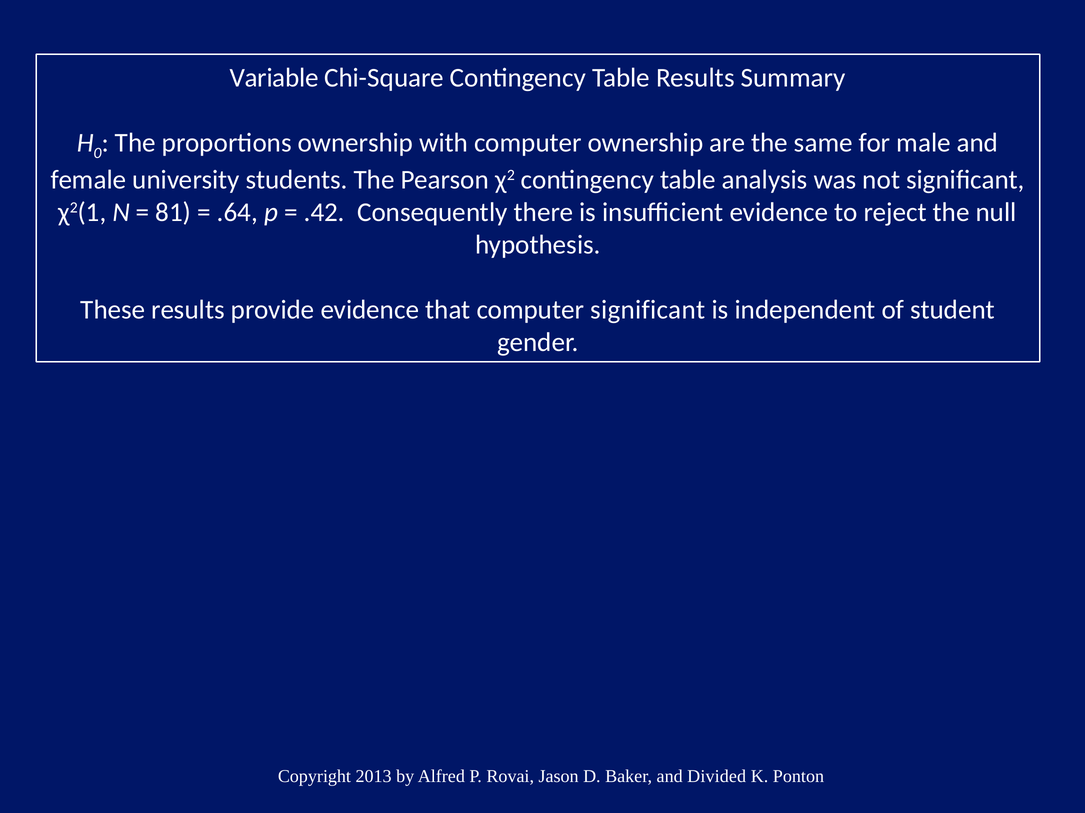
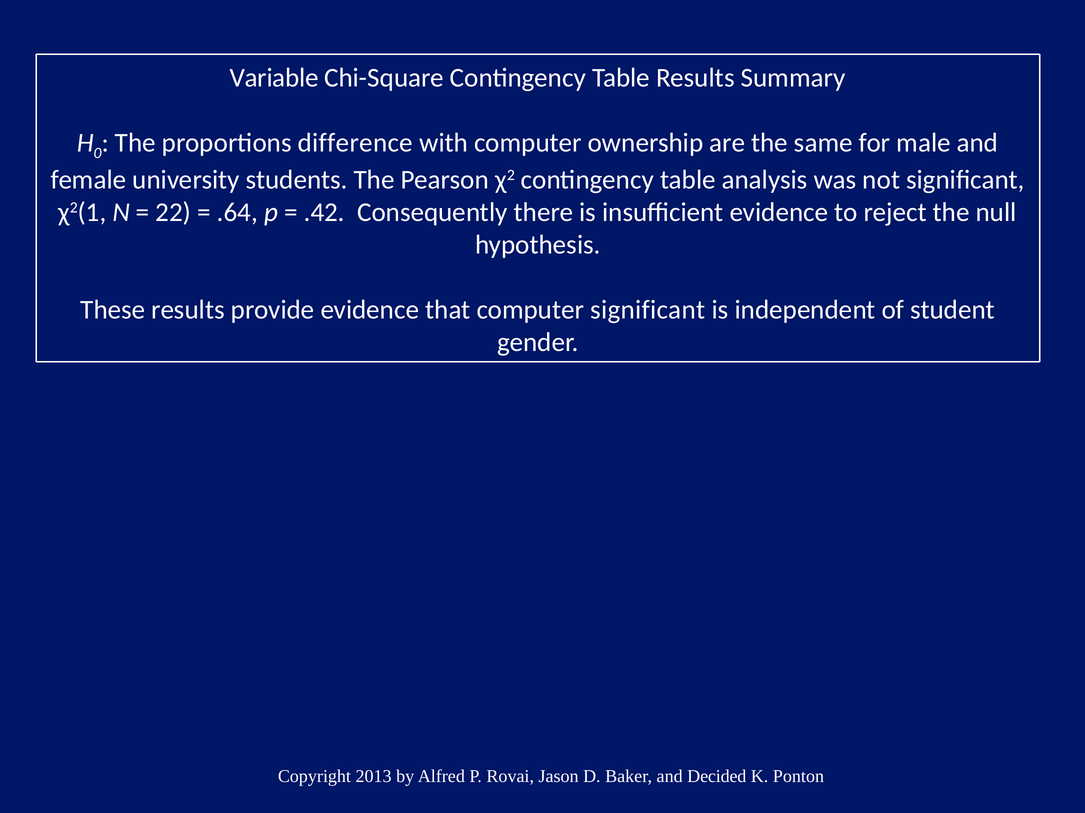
proportions ownership: ownership -> difference
81: 81 -> 22
Divided: Divided -> Decided
